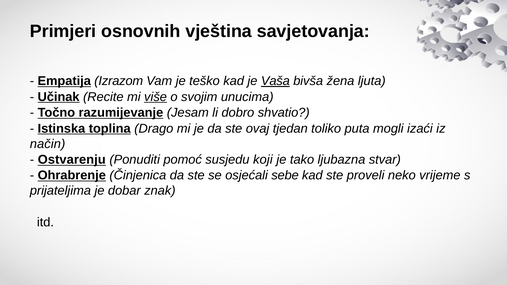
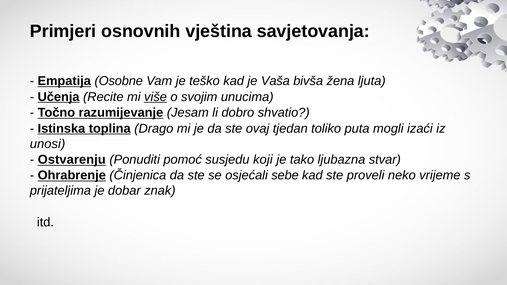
Izrazom: Izrazom -> Osobne
Vaša underline: present -> none
Učinak: Učinak -> Učenja
način: način -> unosi
